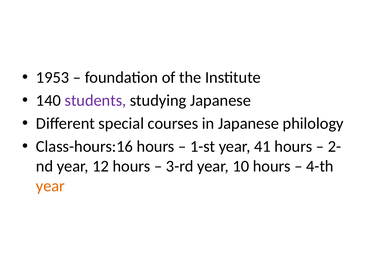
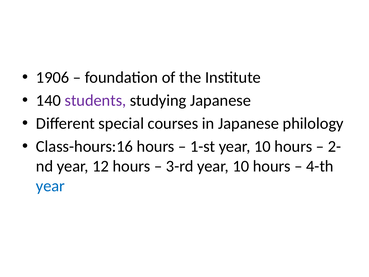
1953: 1953 -> 1906
1-st year 41: 41 -> 10
year at (50, 186) colour: orange -> blue
